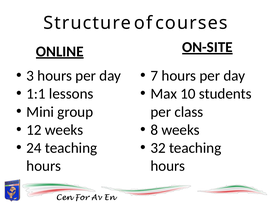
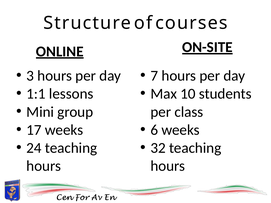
12: 12 -> 17
8: 8 -> 6
